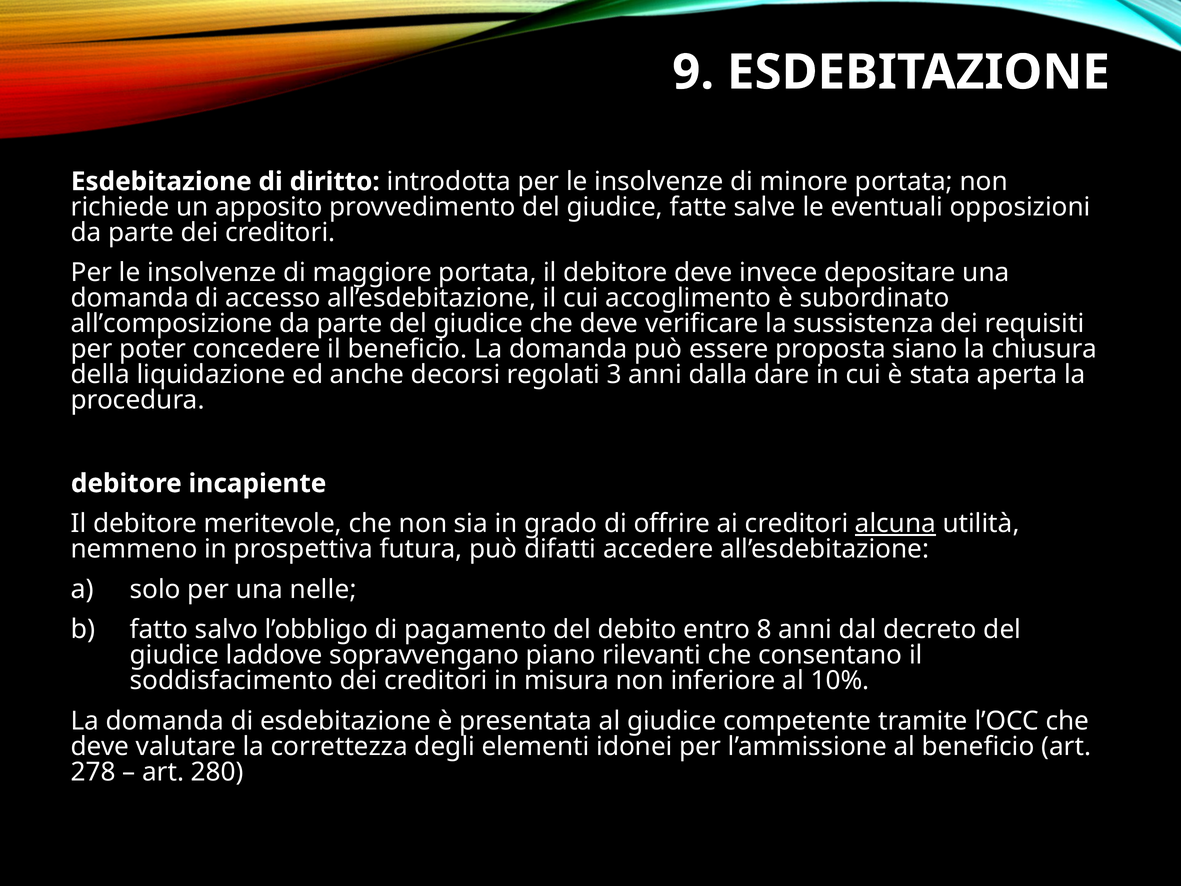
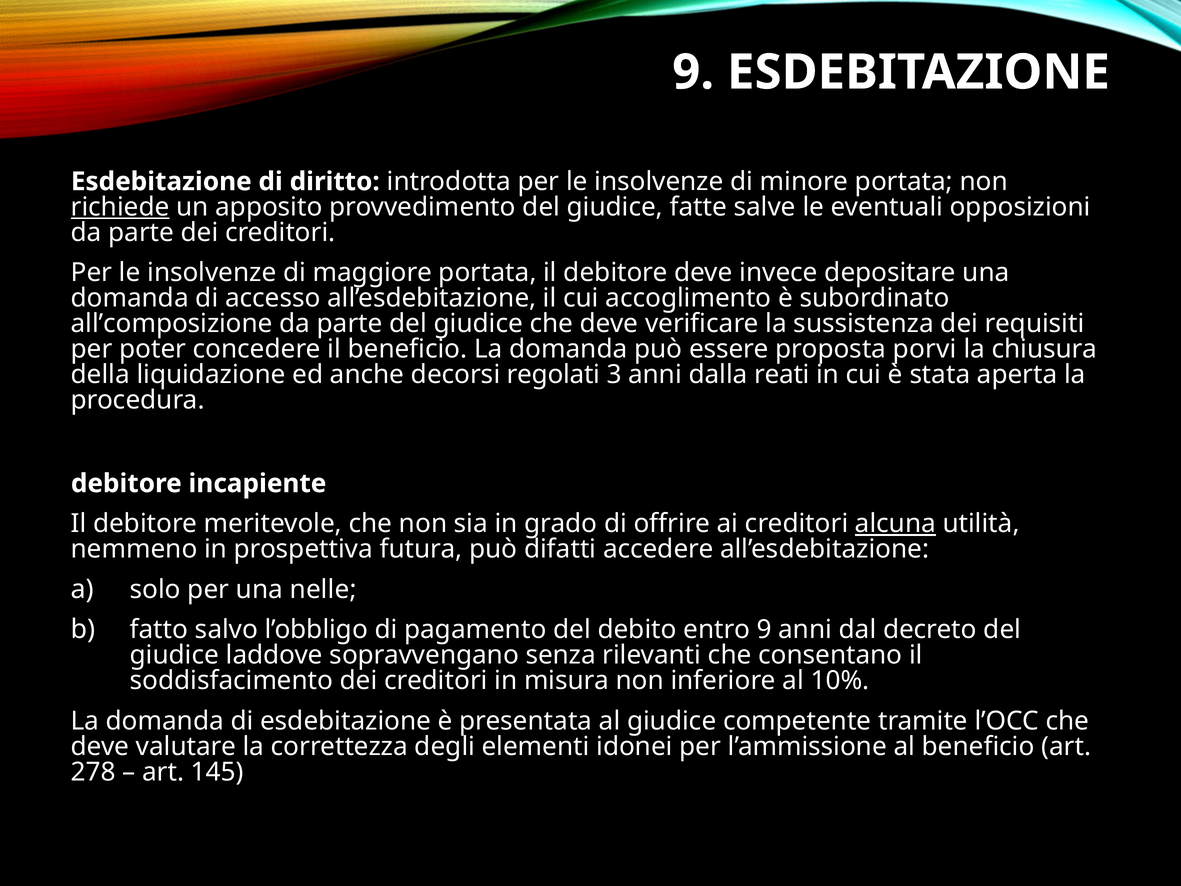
richiede underline: none -> present
siano: siano -> porvi
dare: dare -> reati
entro 8: 8 -> 9
piano: piano -> senza
280: 280 -> 145
